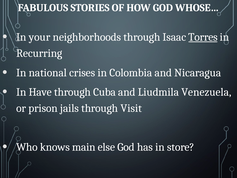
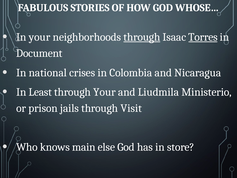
through at (142, 37) underline: none -> present
Recurring: Recurring -> Document
Have: Have -> Least
through Cuba: Cuba -> Your
Venezuela: Venezuela -> Ministerio
